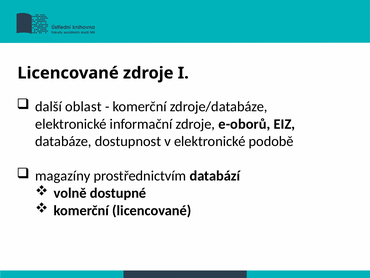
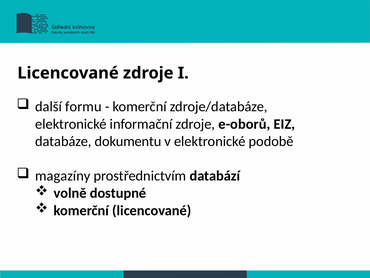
oblast: oblast -> formu
dostupnost: dostupnost -> dokumentu
